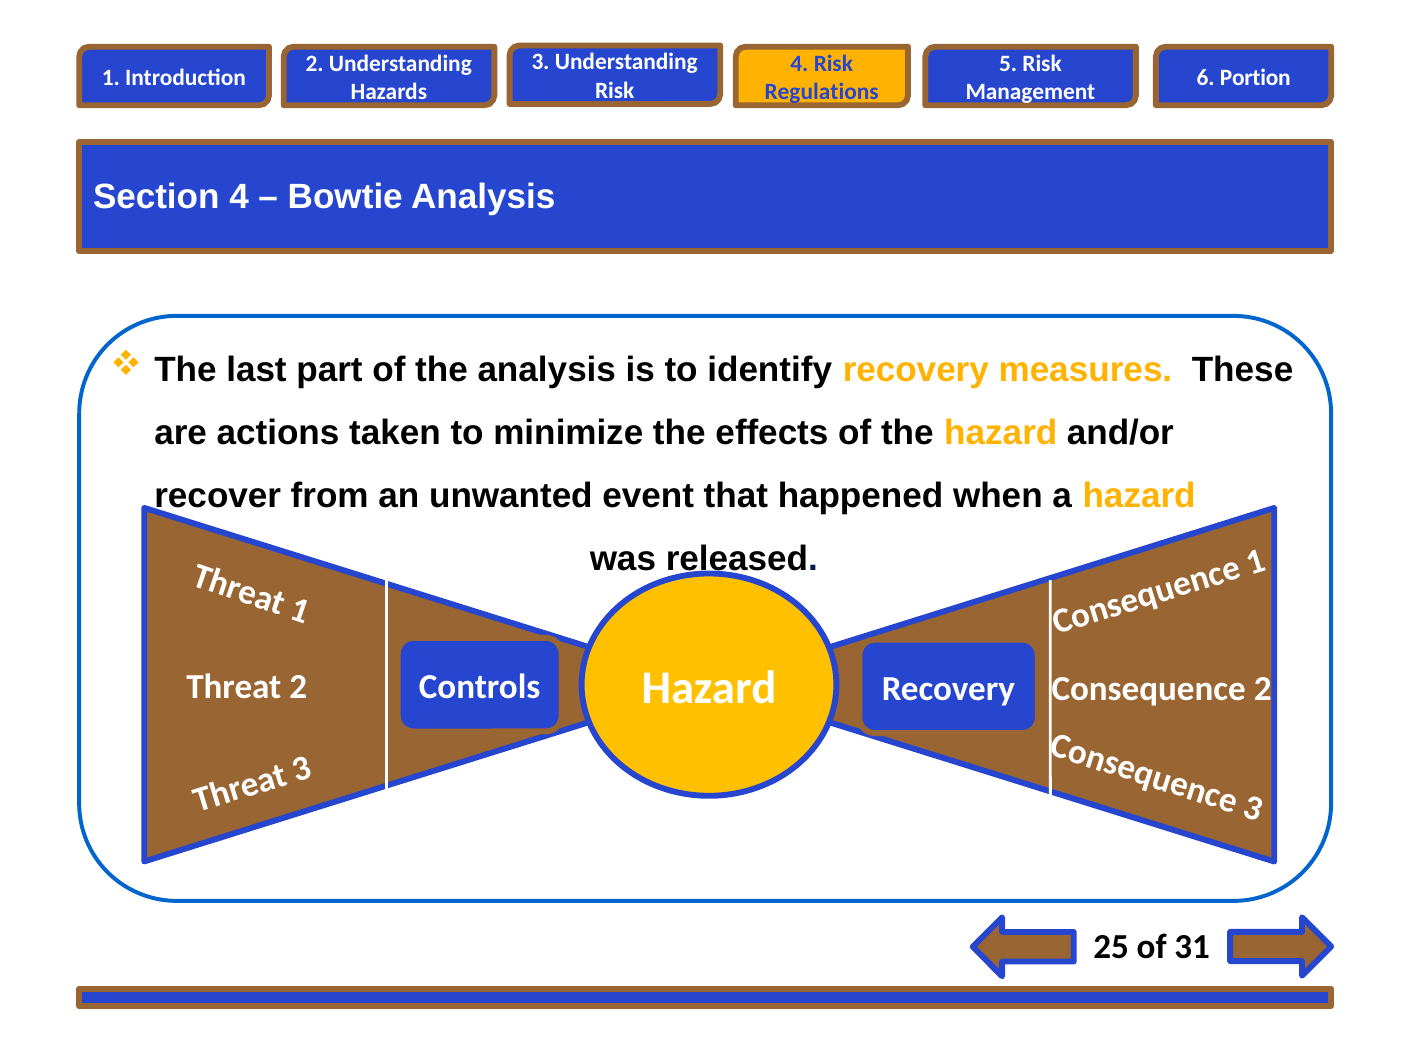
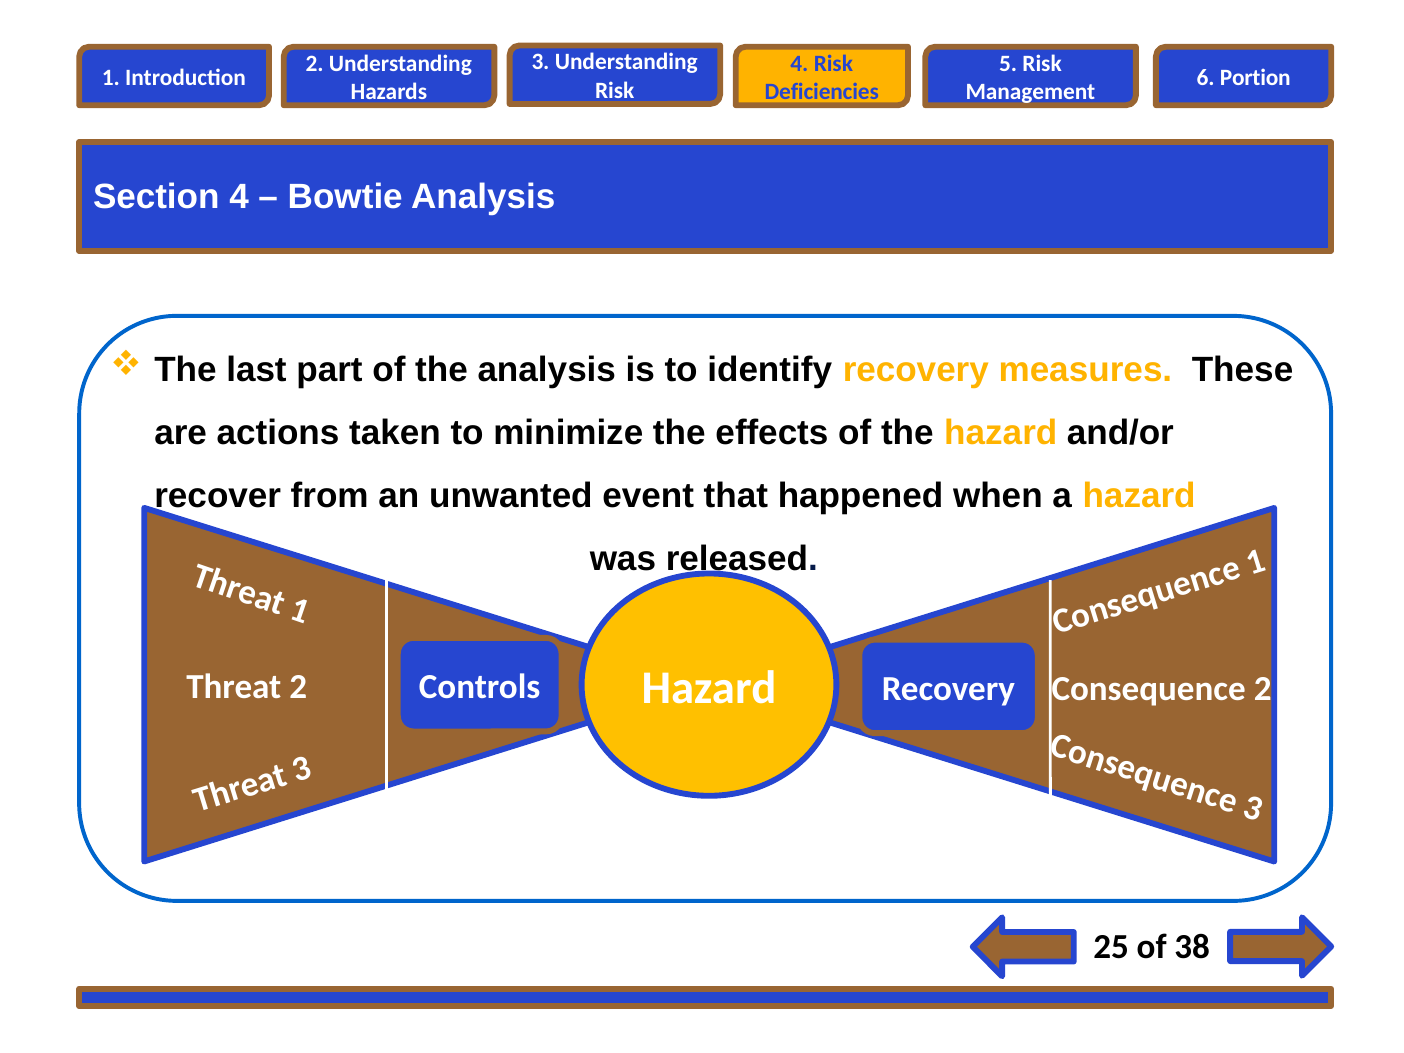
Regulations: Regulations -> Deficiencies
31: 31 -> 38
